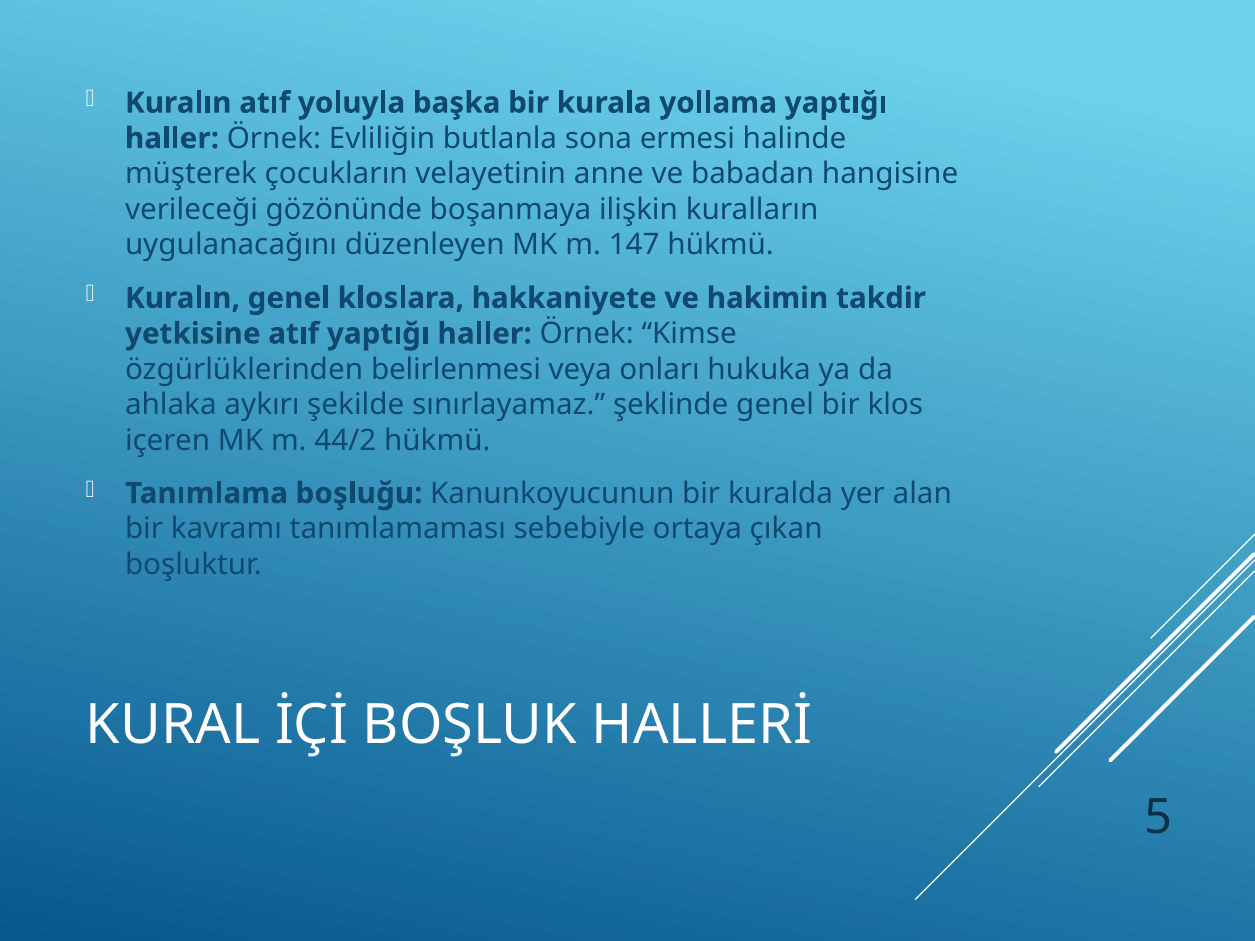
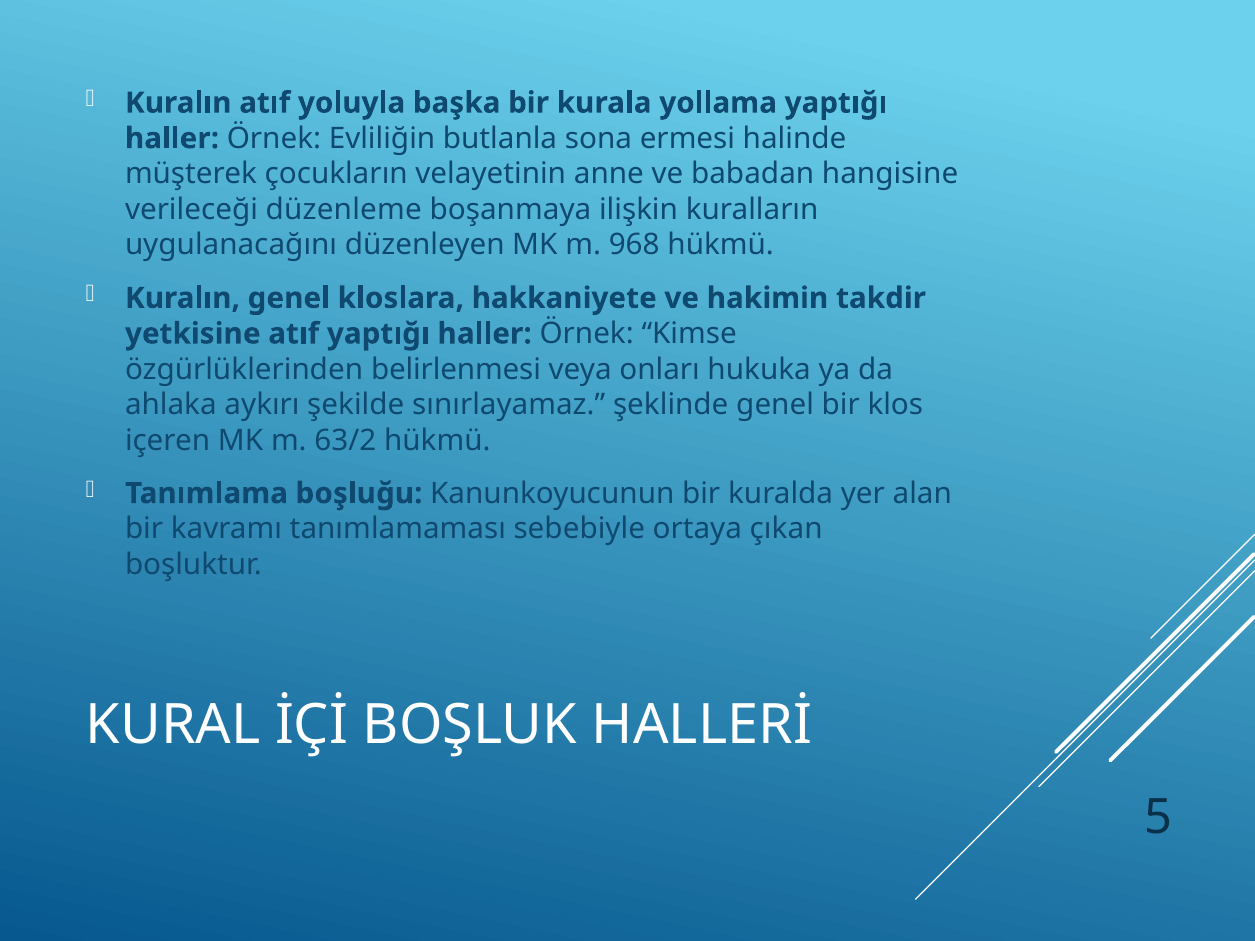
gözönünde: gözönünde -> düzenleme
147: 147 -> 968
44/2: 44/2 -> 63/2
